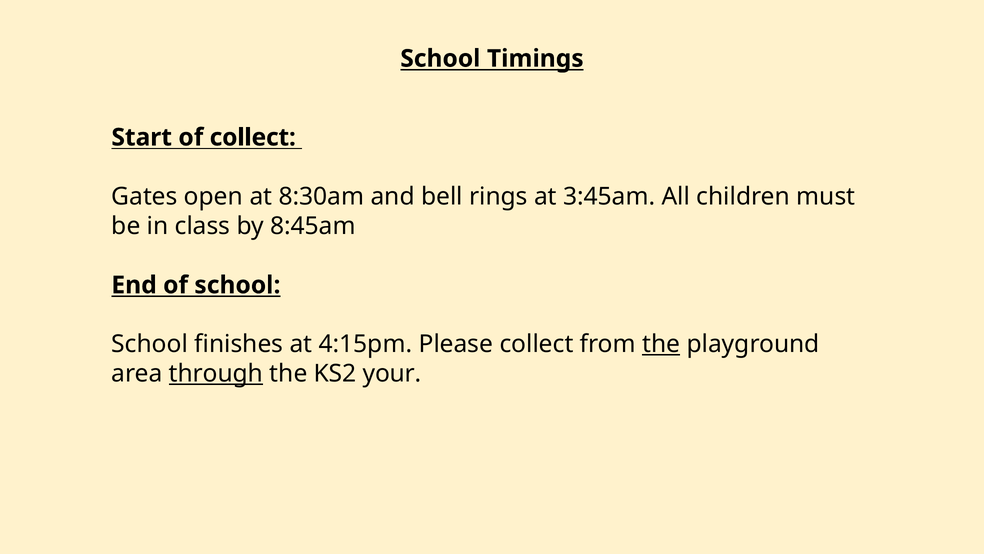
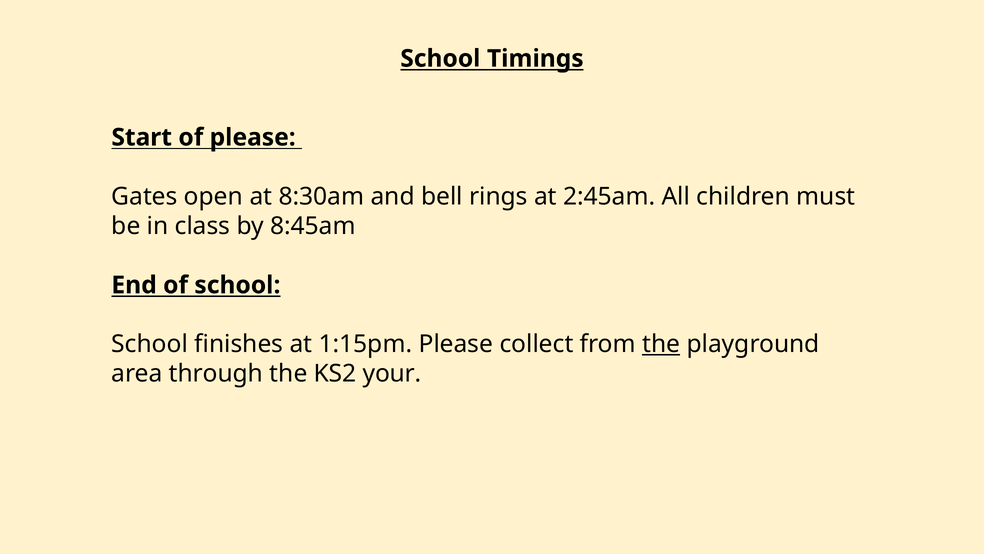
of collect: collect -> please
3:45am: 3:45am -> 2:45am
4:15pm: 4:15pm -> 1:15pm
through underline: present -> none
